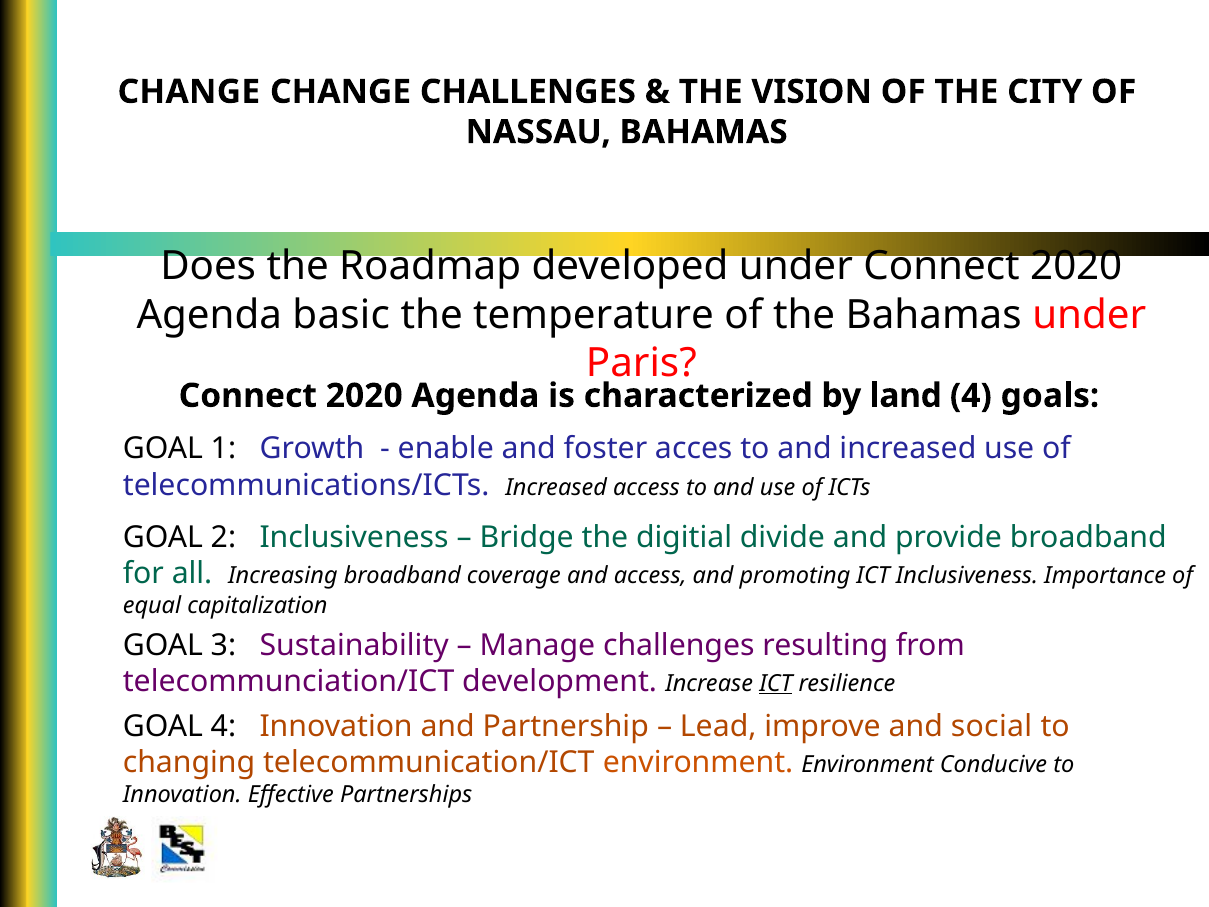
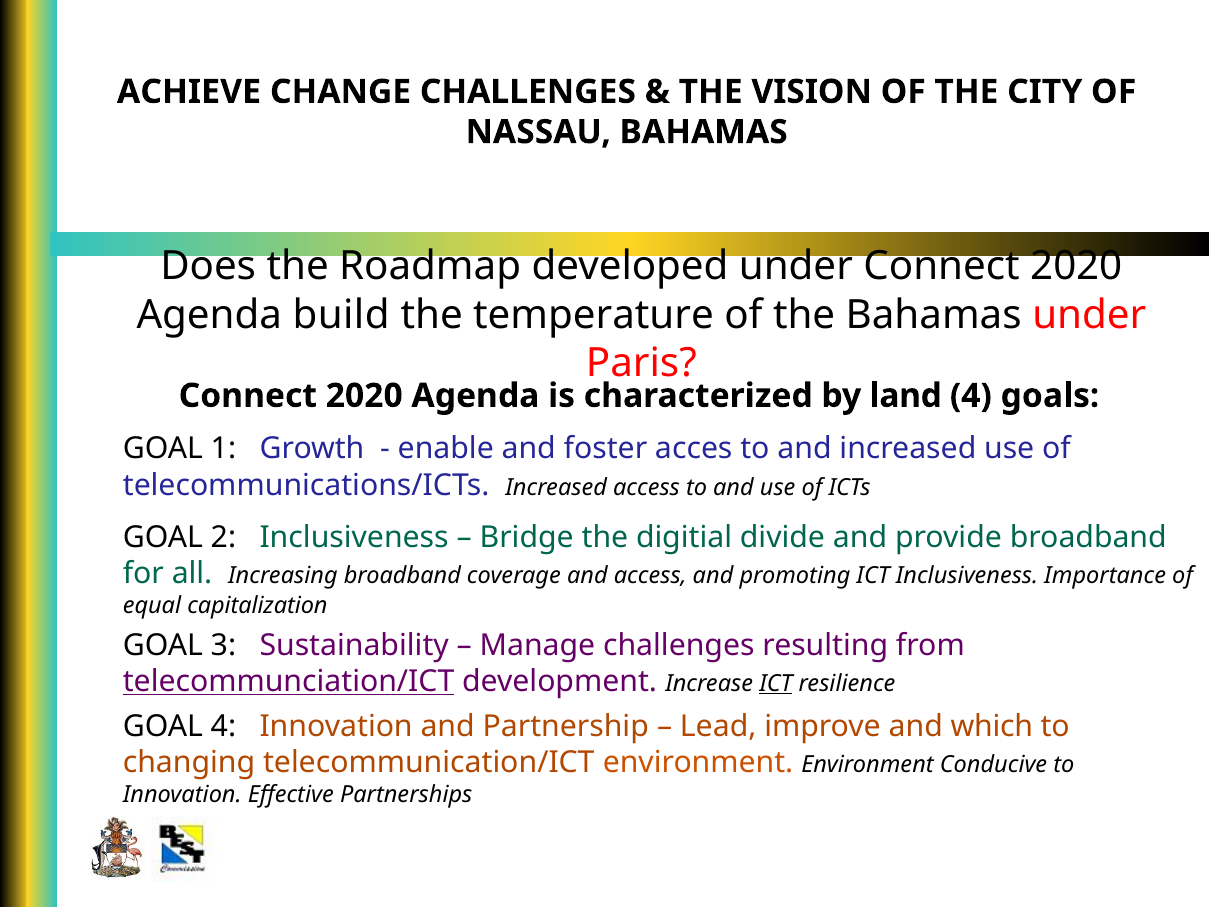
CHANGE at (189, 92): CHANGE -> ACHIEVE
basic: basic -> build
telecommunciation/ICT underline: none -> present
social: social -> which
